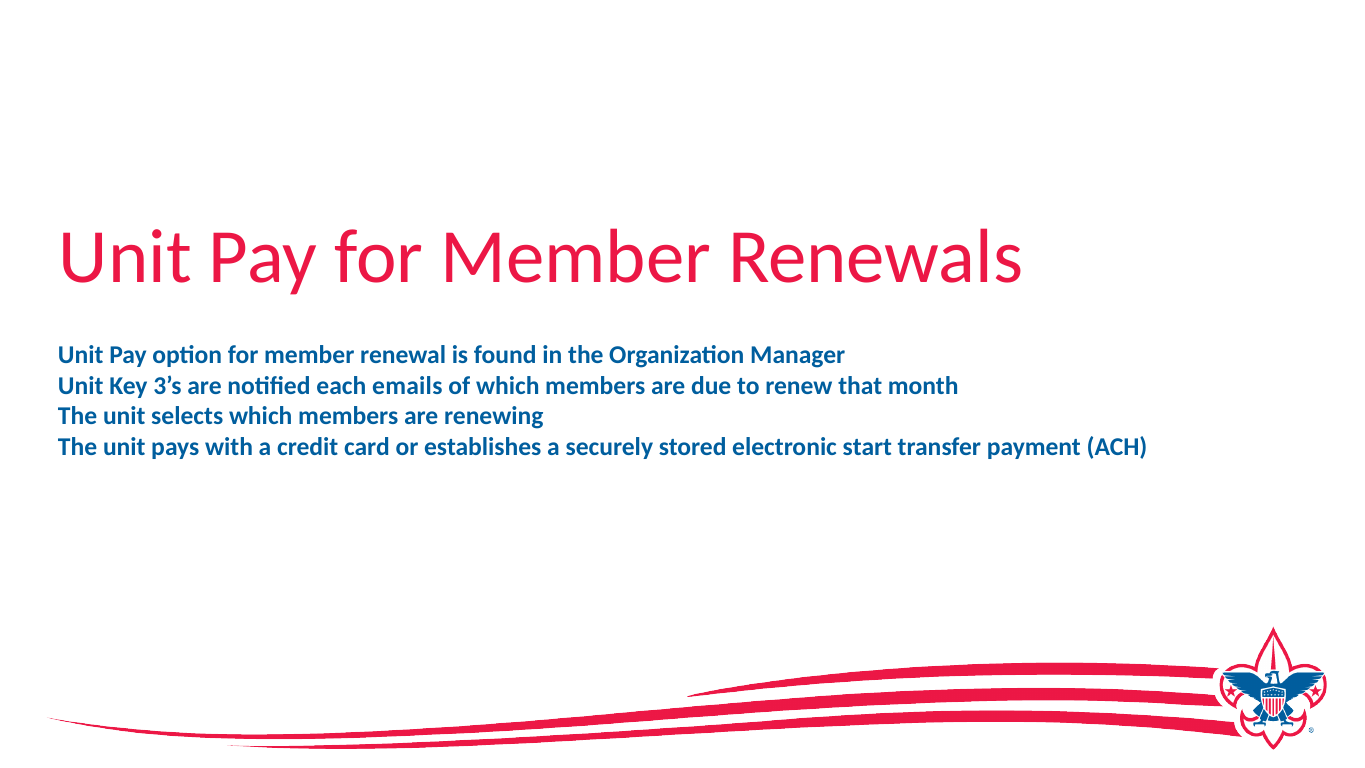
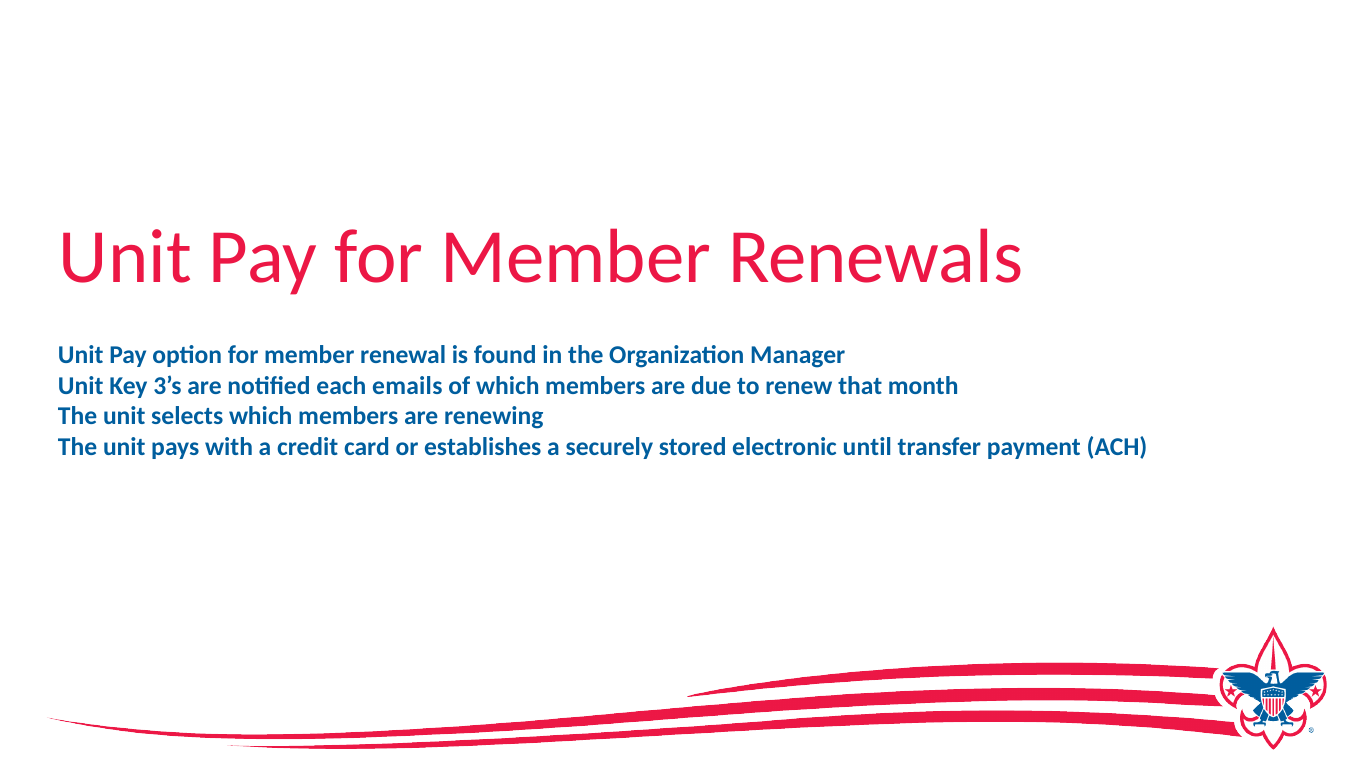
start: start -> until
